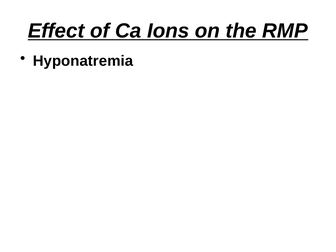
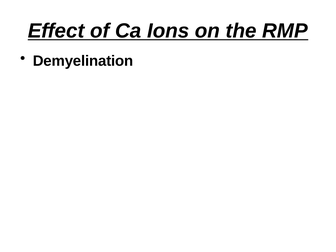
Hyponatremia: Hyponatremia -> Demyelination
